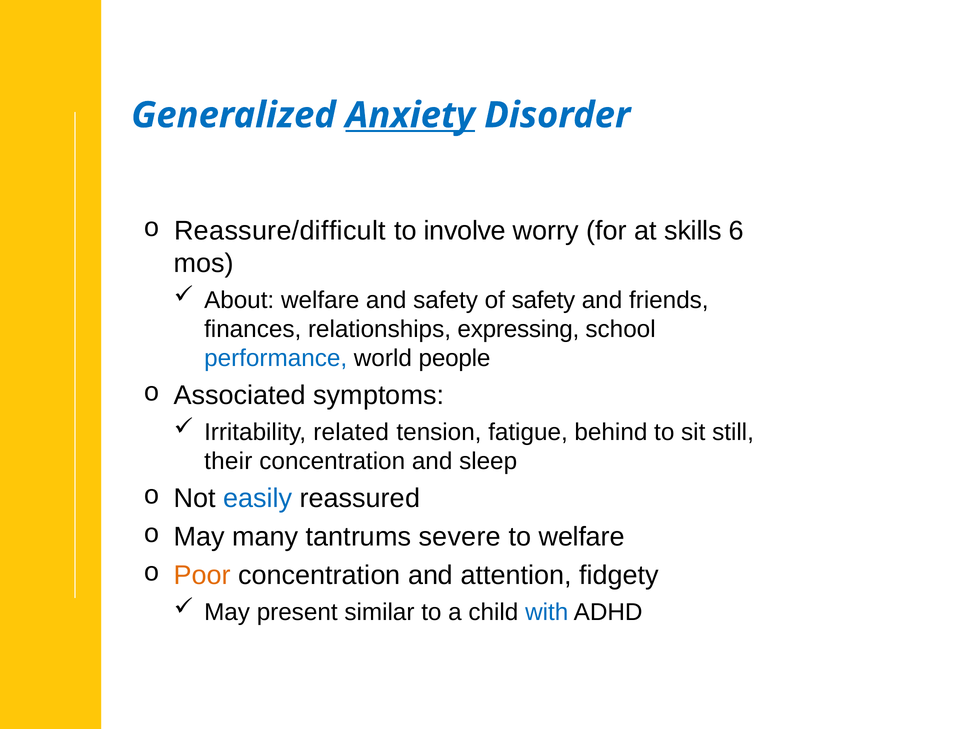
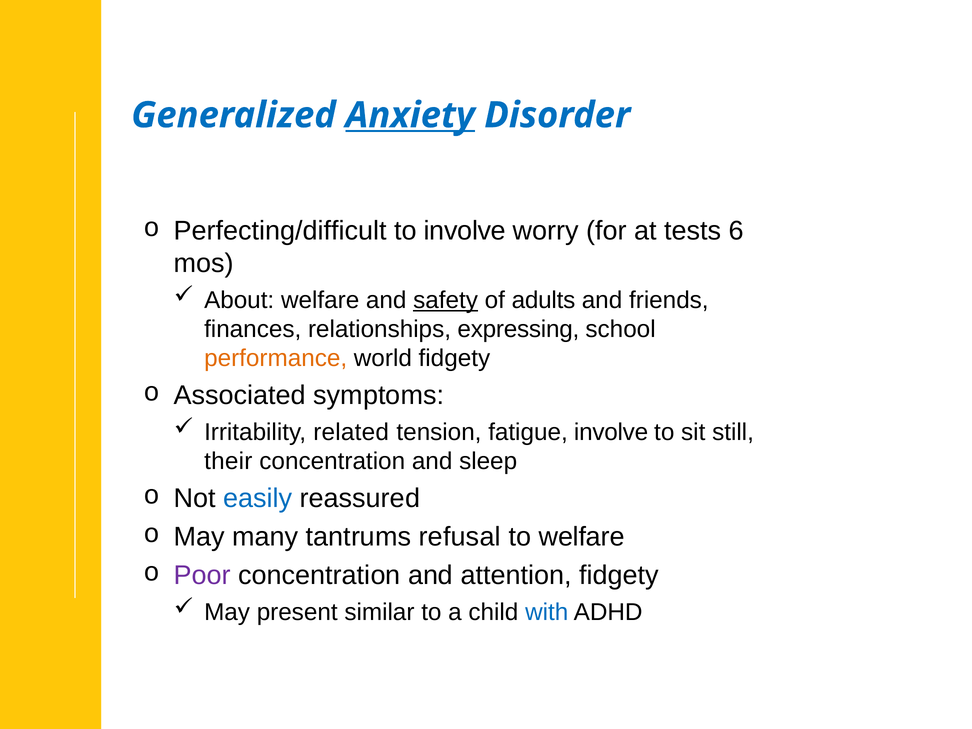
Reassure/difficult: Reassure/difficult -> Perfecting/difficult
skills: skills -> tests
safety at (446, 300) underline: none -> present
of safety: safety -> adults
performance colour: blue -> orange
world people: people -> fidgety
fatigue behind: behind -> involve
severe: severe -> refusal
Poor colour: orange -> purple
